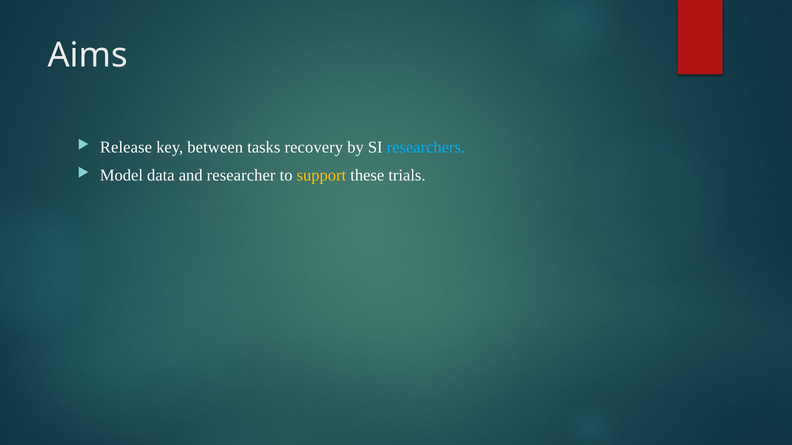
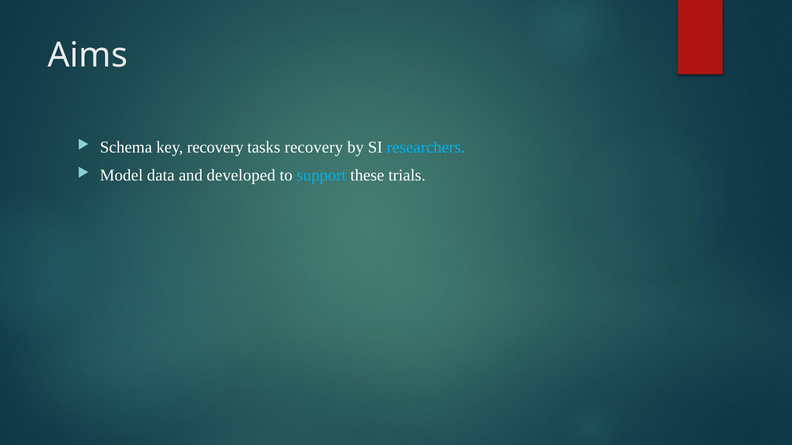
Release: Release -> Schema
key between: between -> recovery
researcher: researcher -> developed
support colour: yellow -> light blue
